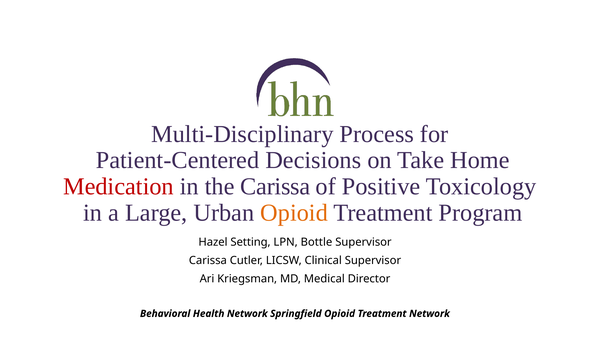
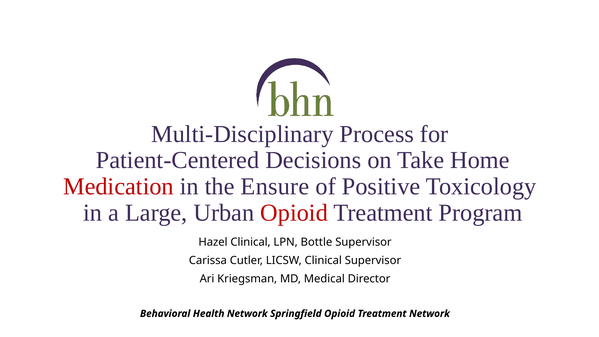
the Carissa: Carissa -> Ensure
Opioid at (294, 213) colour: orange -> red
Hazel Setting: Setting -> Clinical
